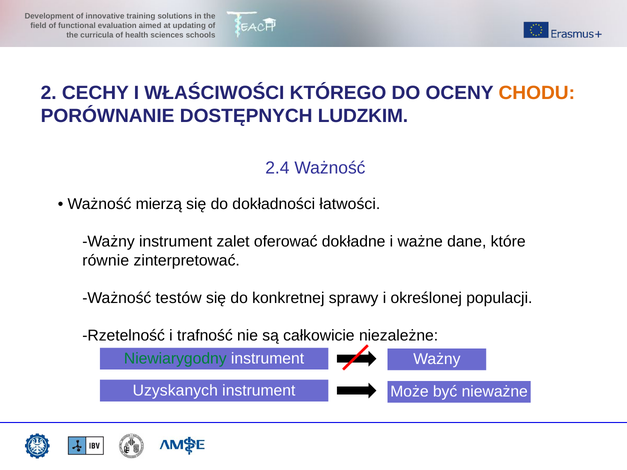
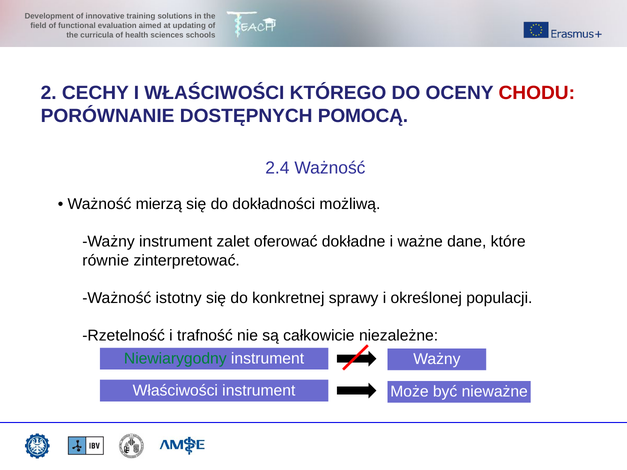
CHODU colour: orange -> red
LUDZKIM: LUDZKIM -> POMOCĄ
łatwości: łatwości -> możliwą
testów: testów -> istotny
Uzyskanych at (175, 391): Uzyskanych -> Właściwości
